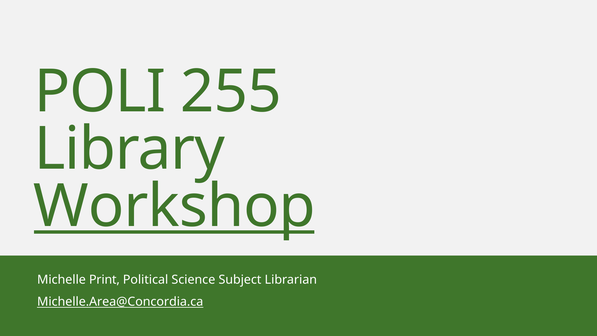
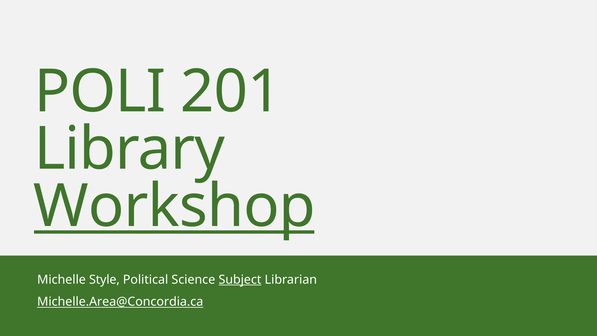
255: 255 -> 201
Print: Print -> Style
Subject underline: none -> present
